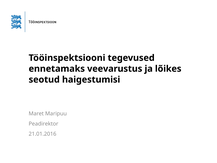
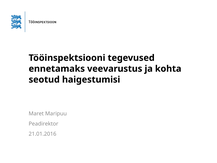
lõikes: lõikes -> kohta
